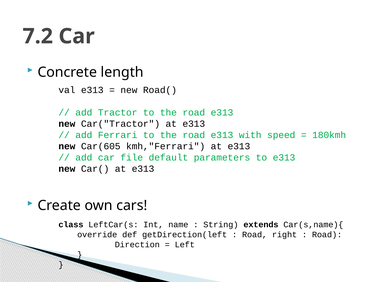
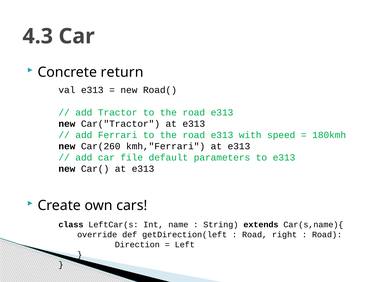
7.2: 7.2 -> 4.3
length: length -> return
Car(605: Car(605 -> Car(260
